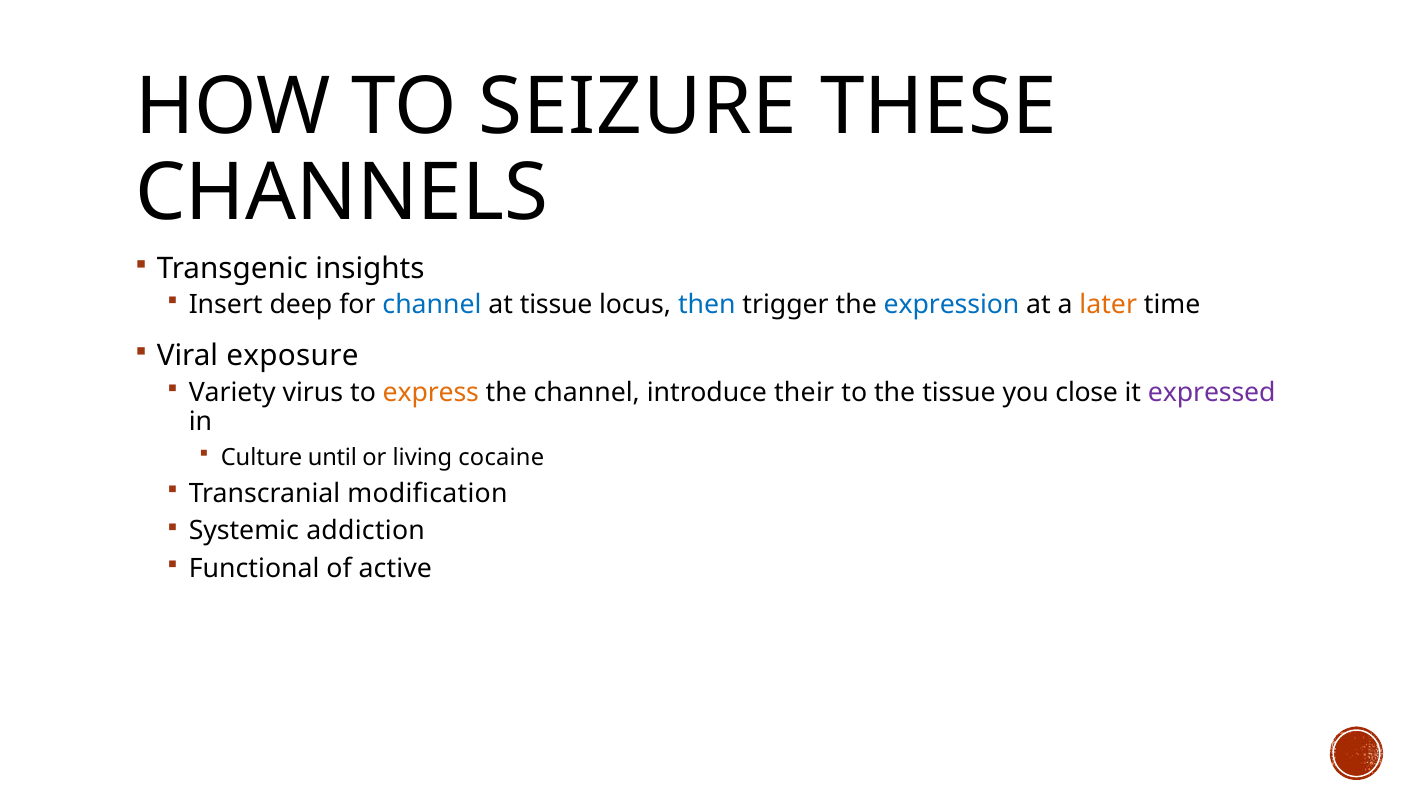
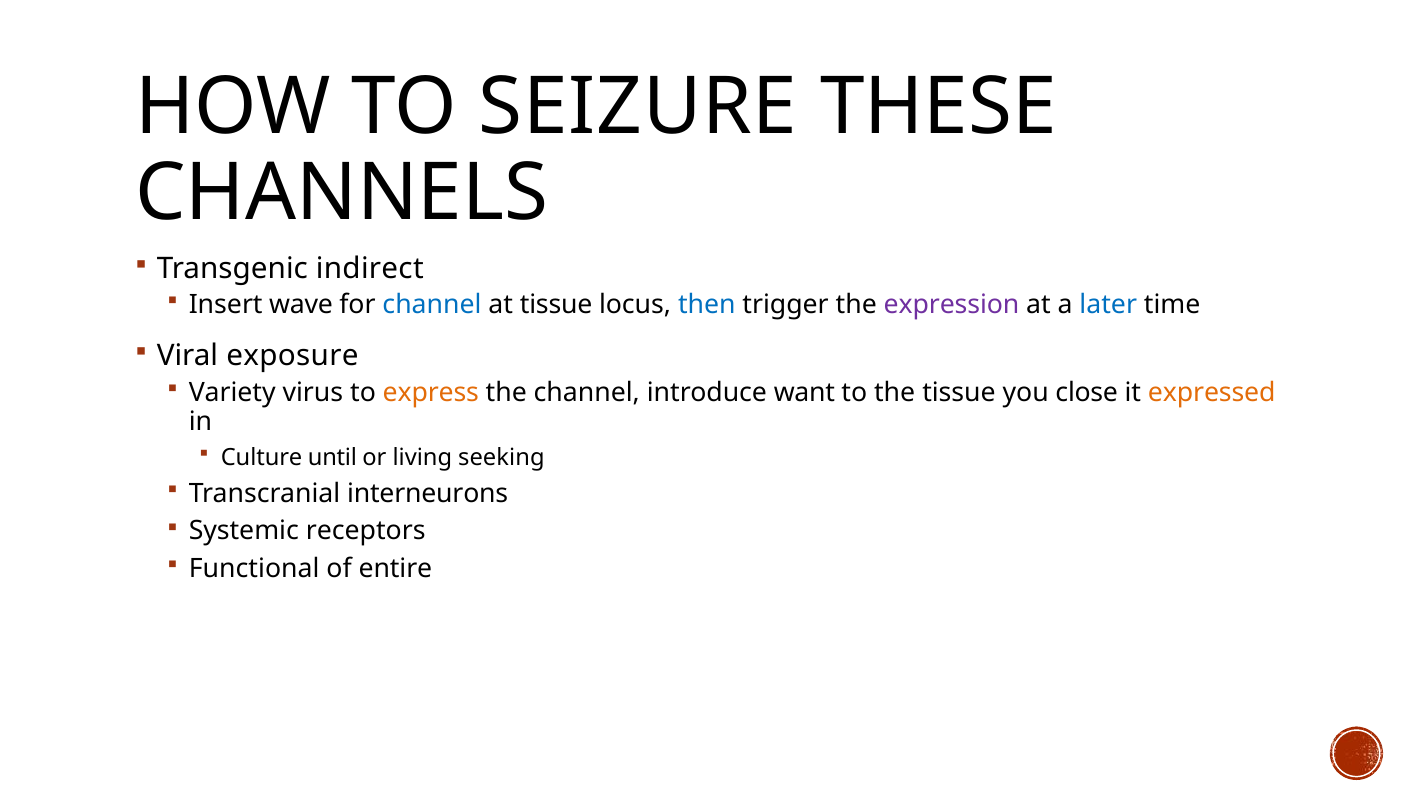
insights: insights -> indirect
deep: deep -> wave
expression colour: blue -> purple
later colour: orange -> blue
their: their -> want
expressed colour: purple -> orange
cocaine: cocaine -> seeking
modification: modification -> interneurons
addiction: addiction -> receptors
active: active -> entire
